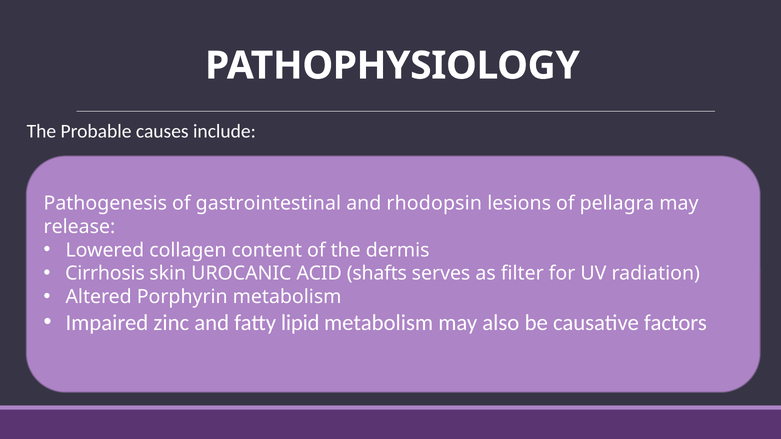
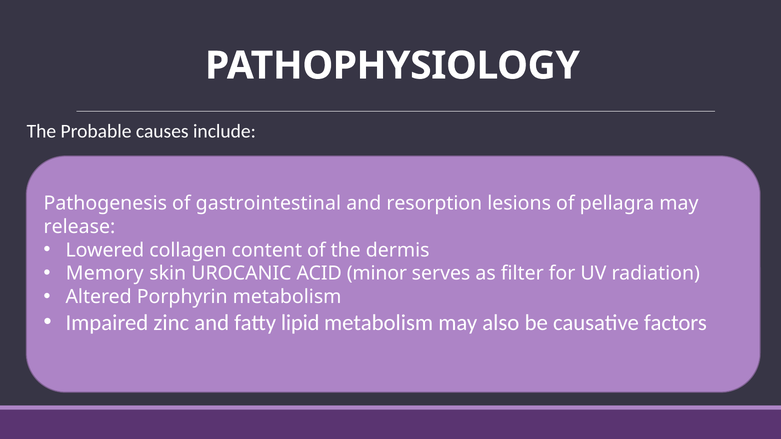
rhodopsin: rhodopsin -> resorption
Cirrhosis: Cirrhosis -> Memory
shafts: shafts -> minor
